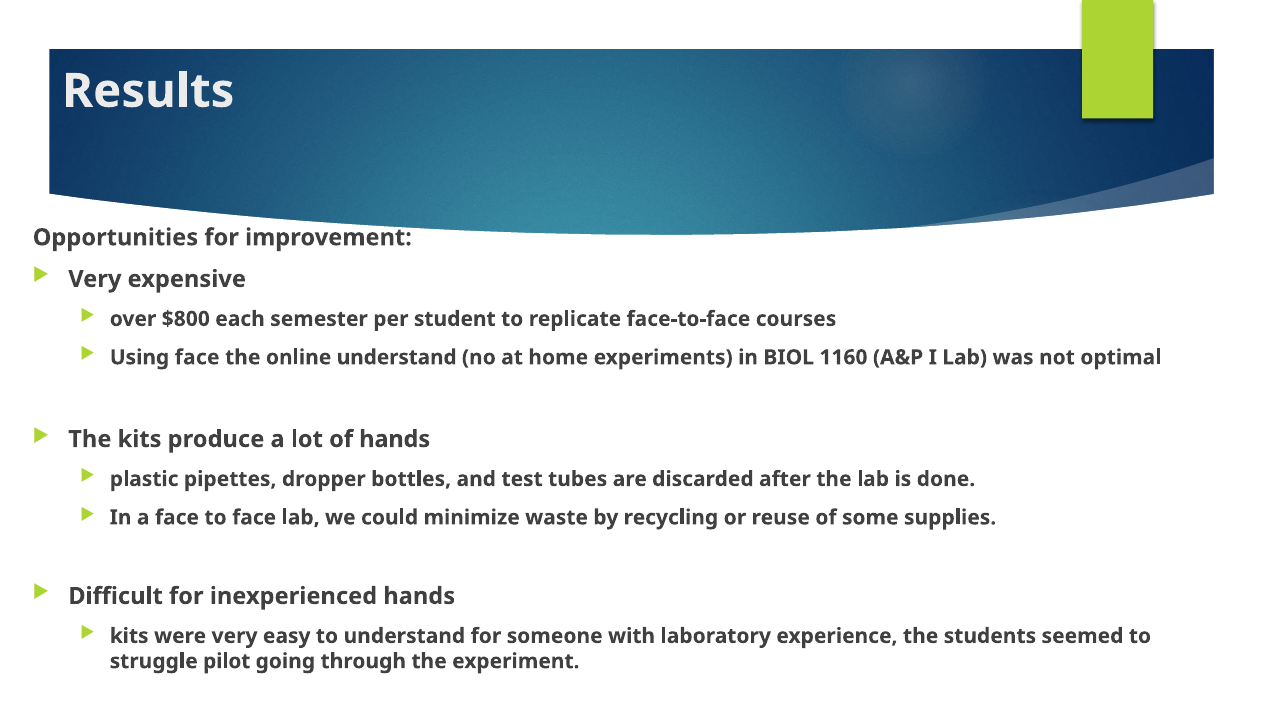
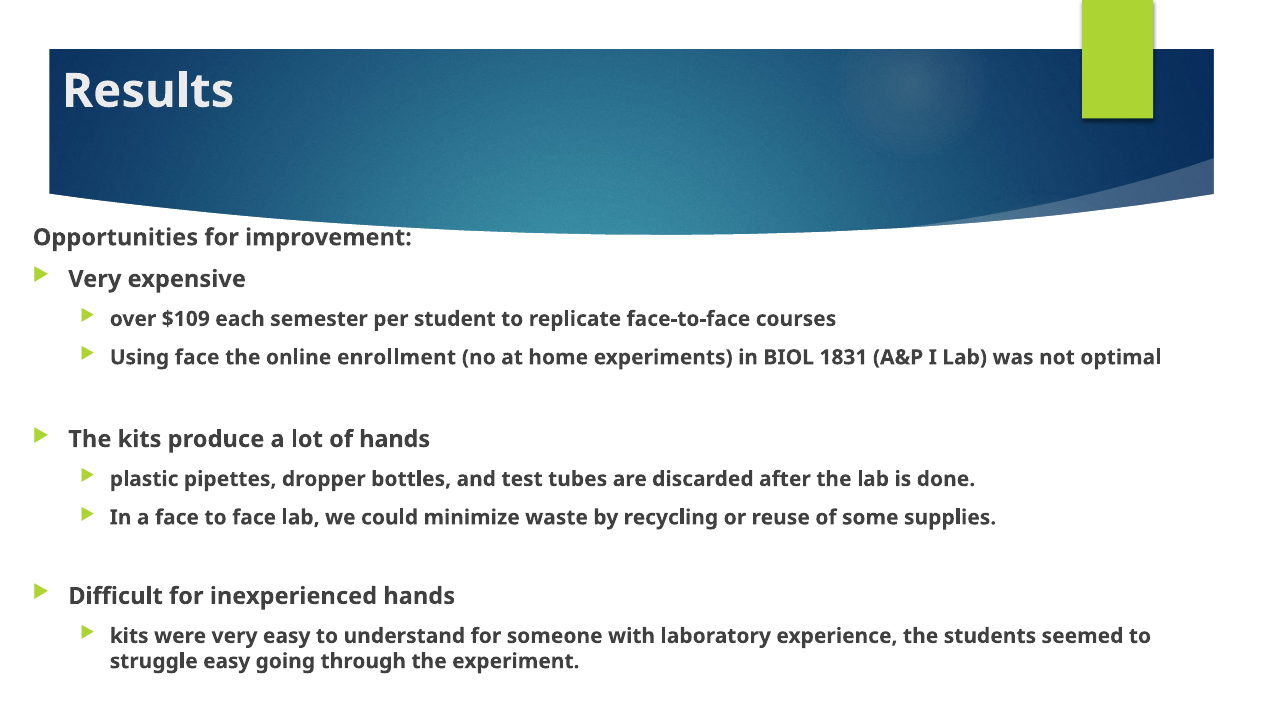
$800: $800 -> $109
online understand: understand -> enrollment
1160: 1160 -> 1831
struggle pilot: pilot -> easy
